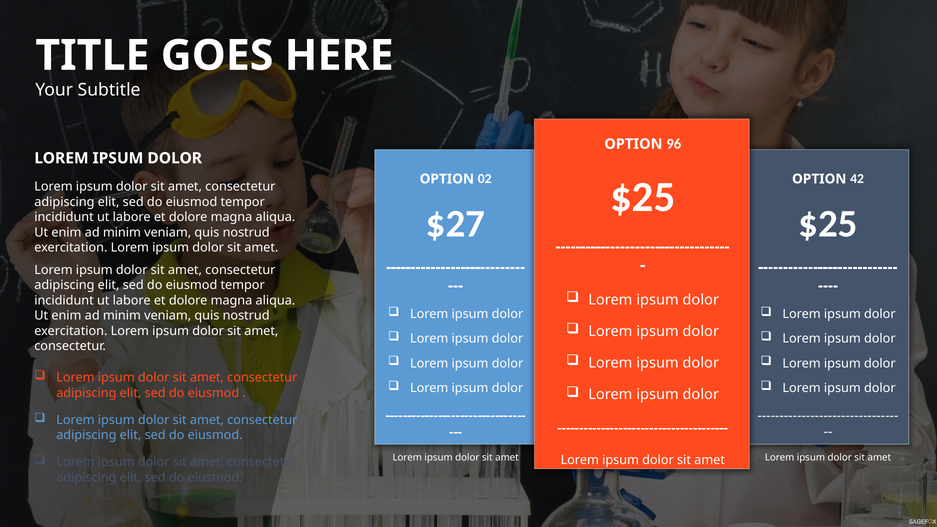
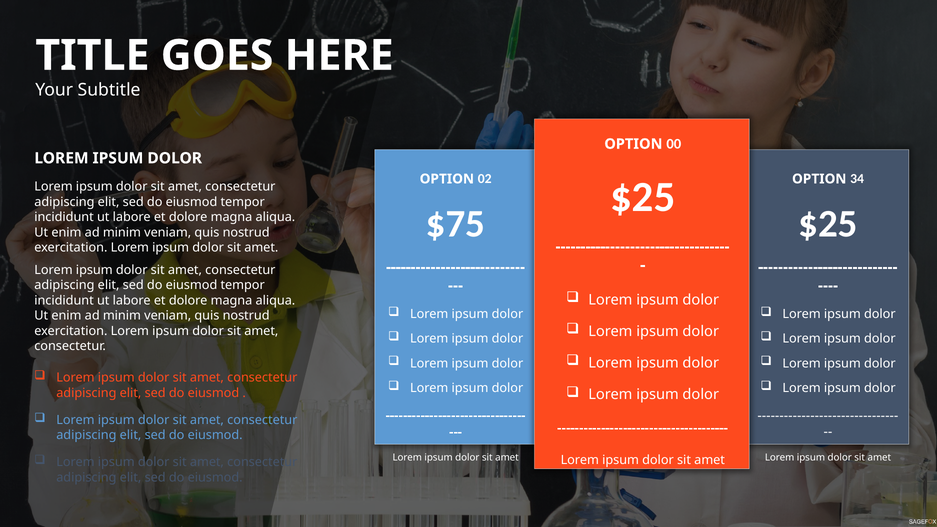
96: 96 -> 00
42: 42 -> 34
$27: $27 -> $75
